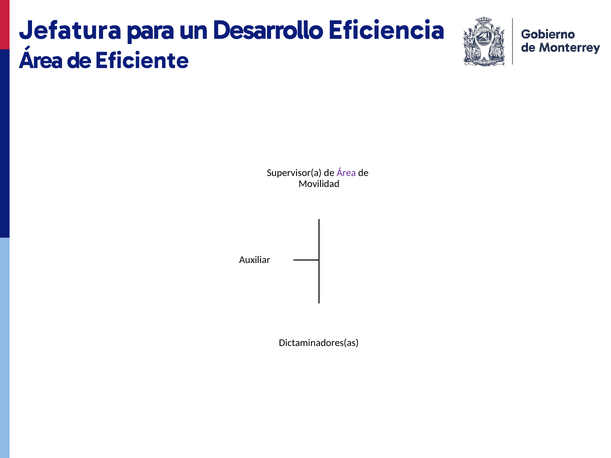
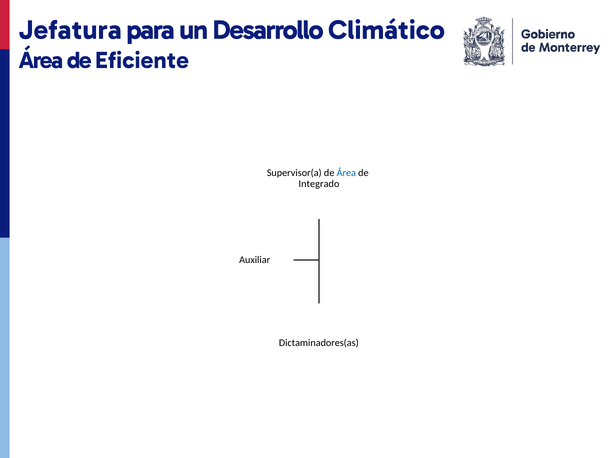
Eficiencia: Eficiencia -> Climático
Área at (346, 173) colour: purple -> blue
Movilidad: Movilidad -> Integrado
